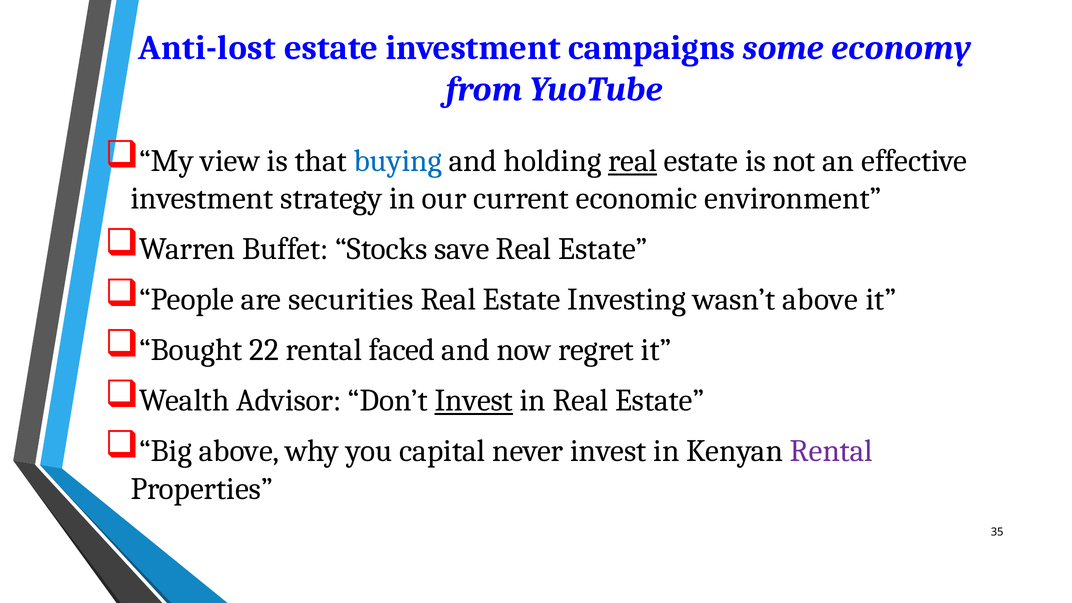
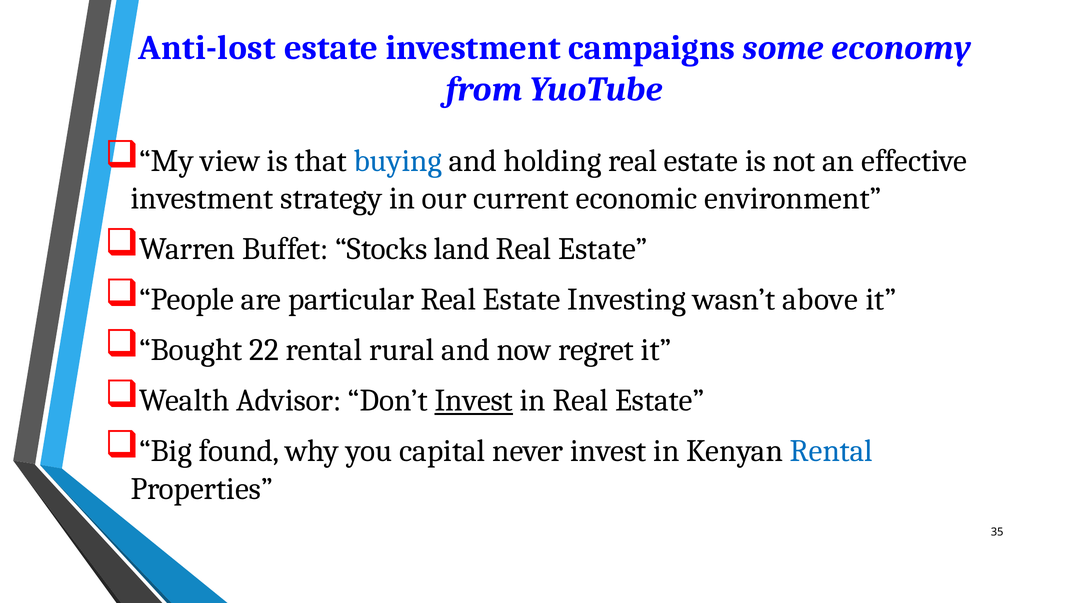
real at (633, 161) underline: present -> none
save: save -> land
securities: securities -> particular
faced: faced -> rural
Big above: above -> found
Rental at (831, 451) colour: purple -> blue
